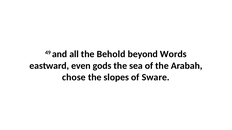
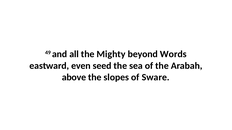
Behold: Behold -> Mighty
gods: gods -> seed
chose: chose -> above
